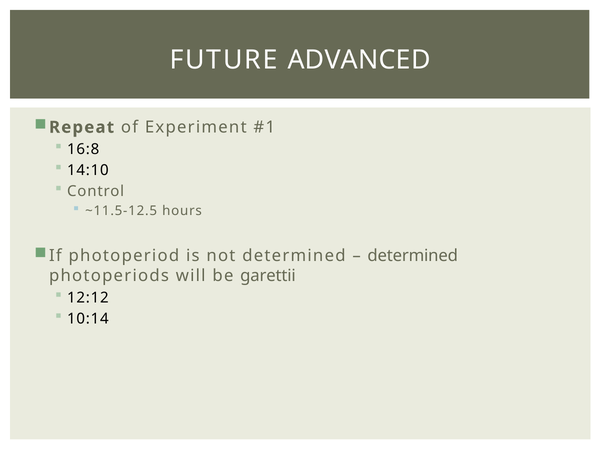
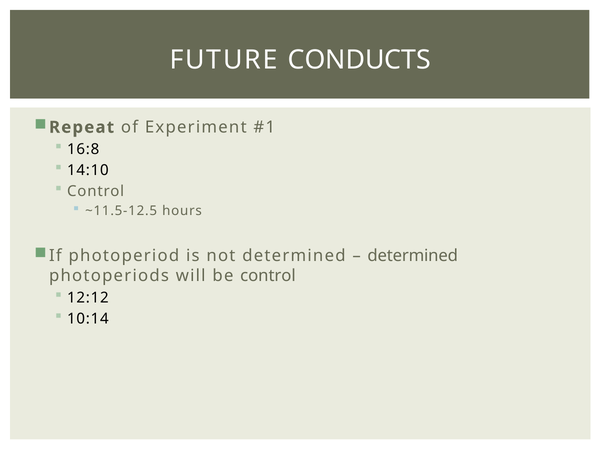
ADVANCED: ADVANCED -> CONDUCTS
be garettii: garettii -> control
